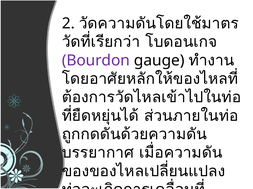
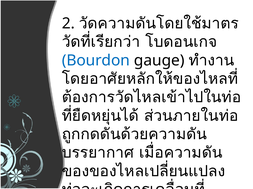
Bourdon colour: purple -> blue
